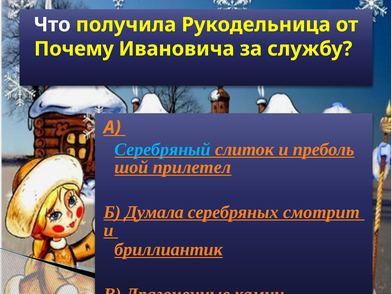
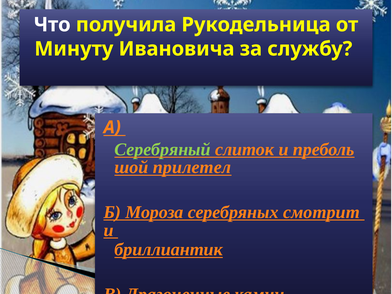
Почему: Почему -> Минуту
Серебряный colour: light blue -> light green
Думала: Думала -> Мороза
